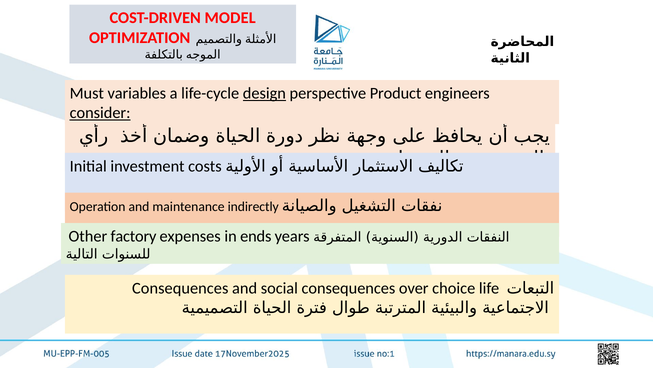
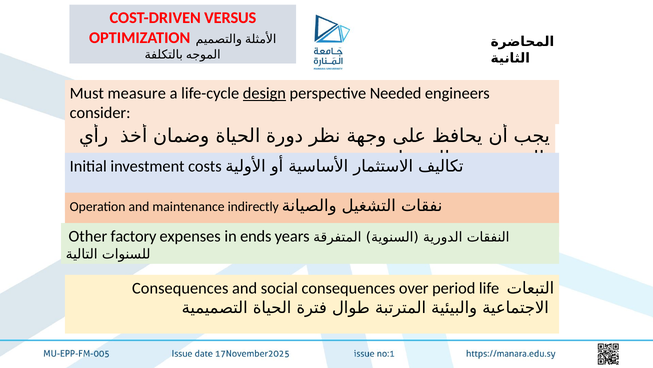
MODEL: MODEL -> VERSUS
variables: variables -> measure
Product: Product -> Needed
consider underline: present -> none
choice: choice -> period
